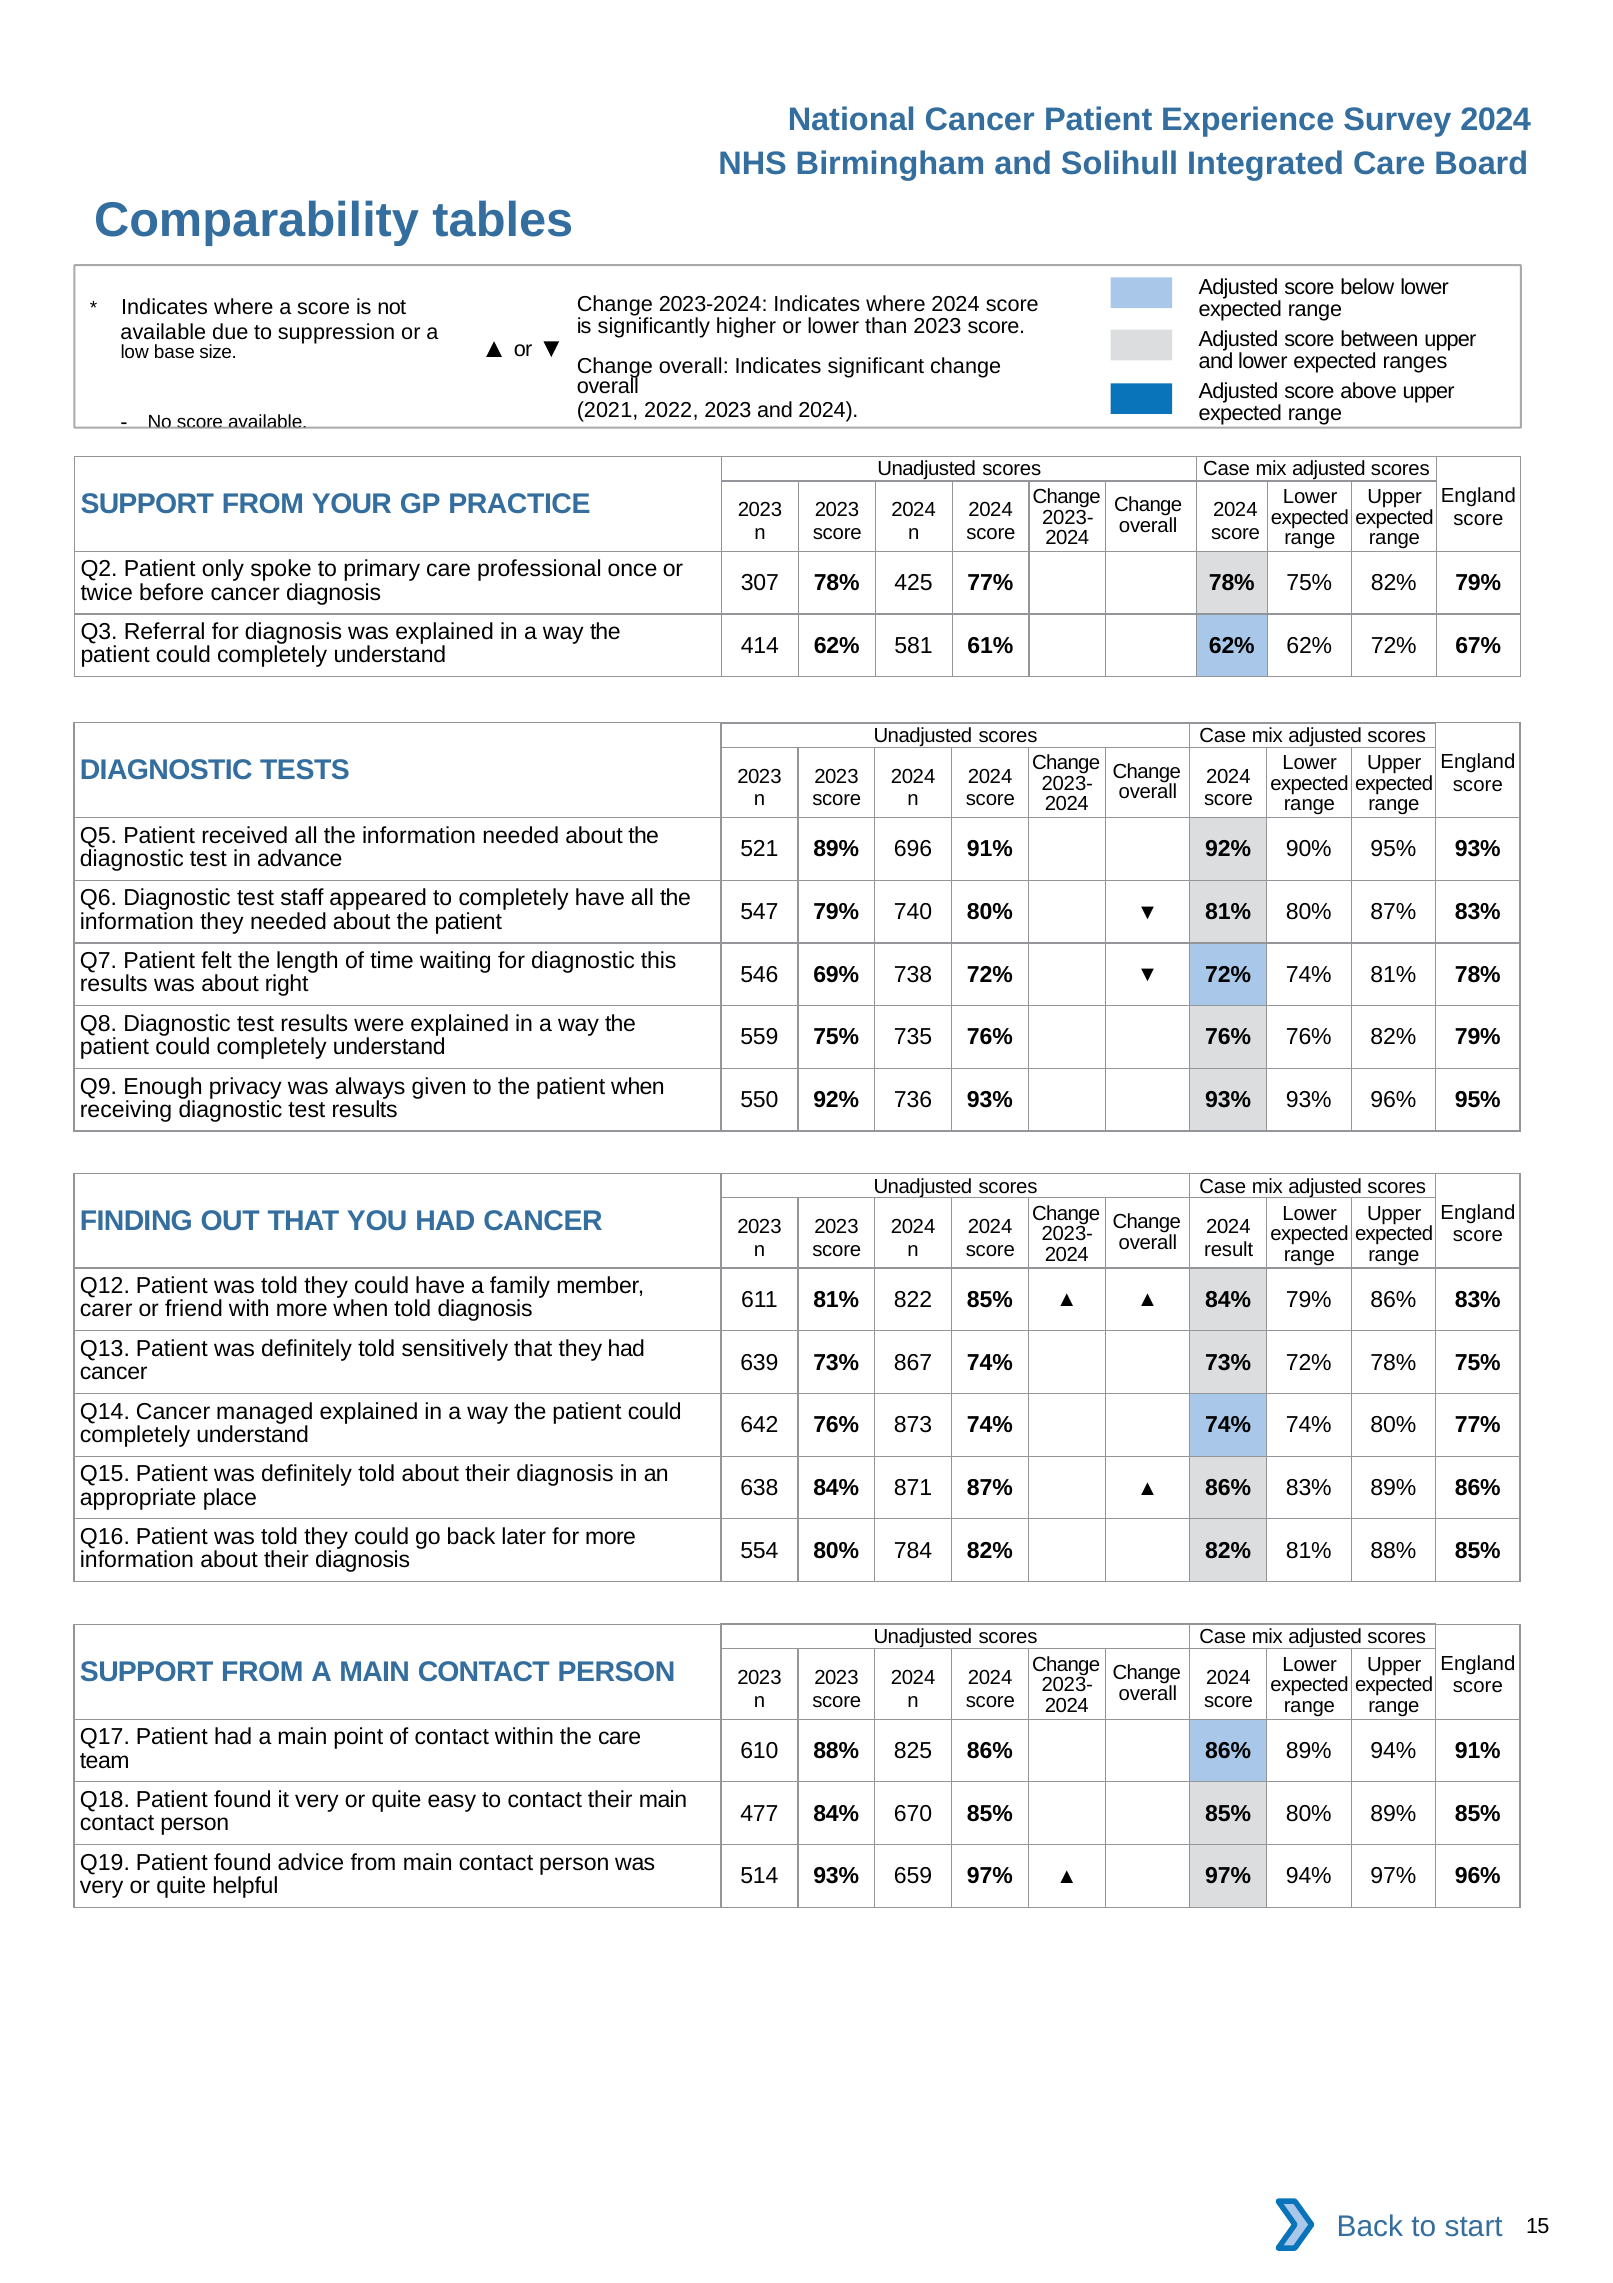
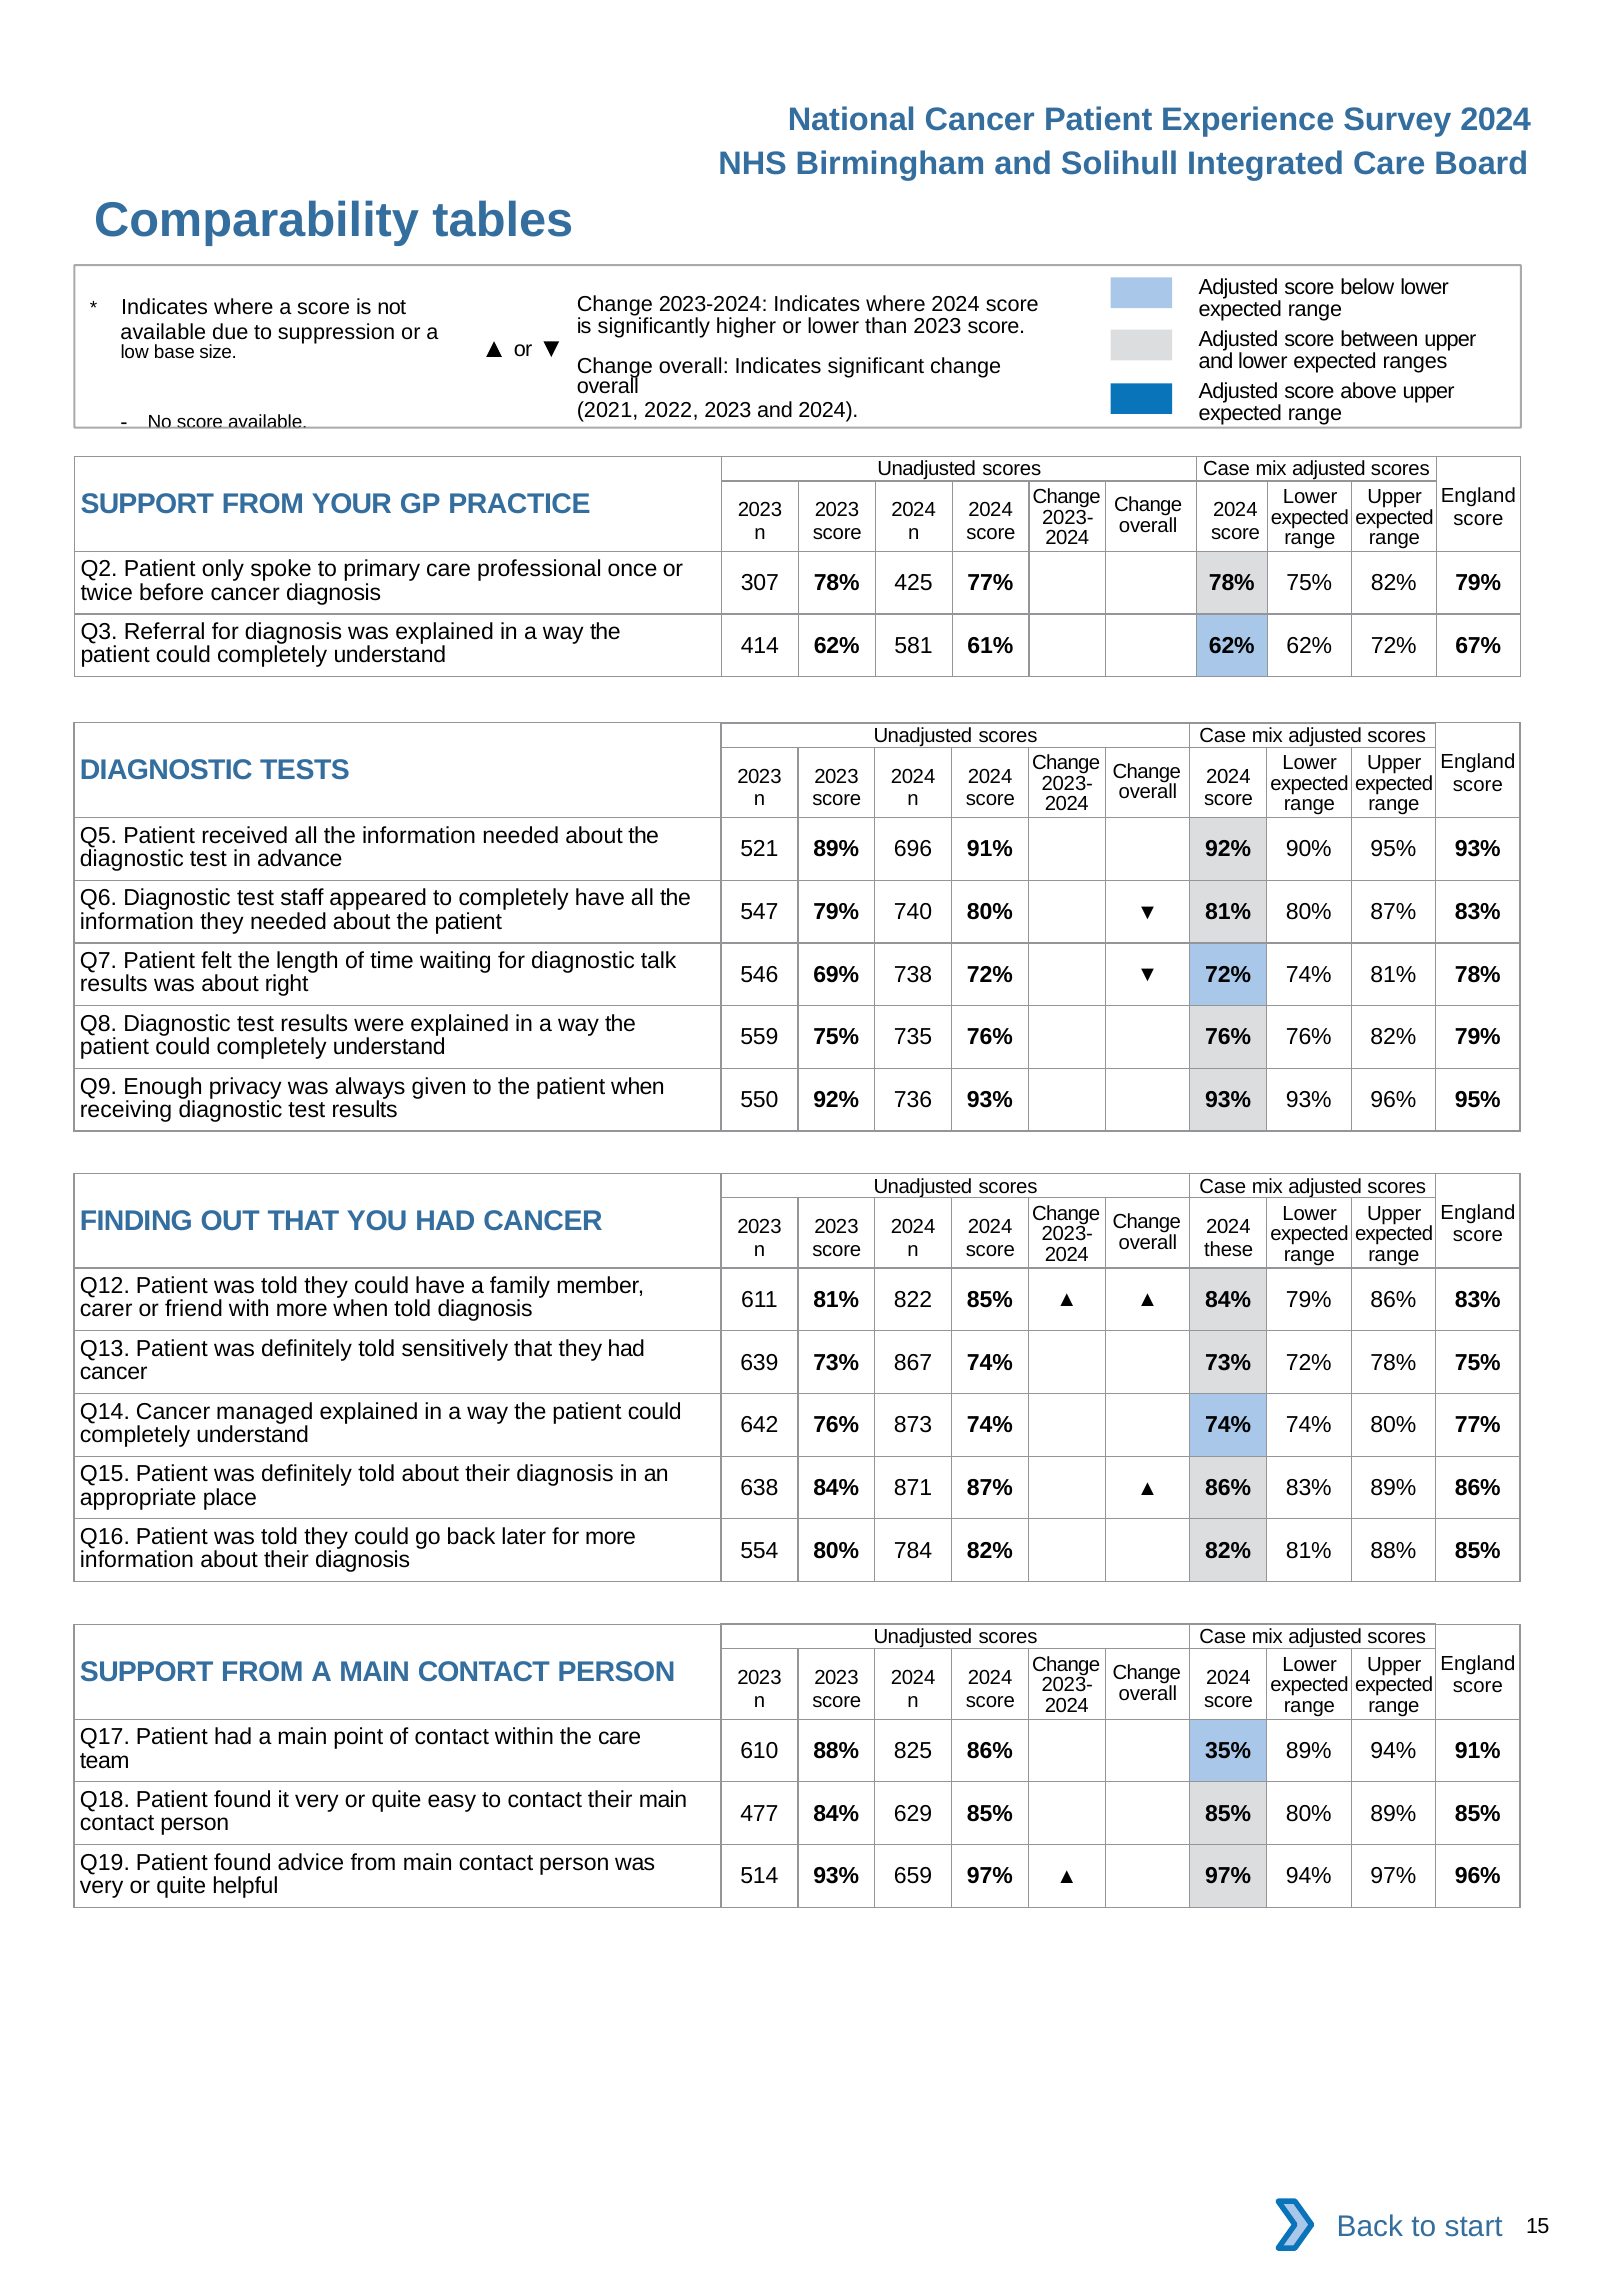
this: this -> talk
result: result -> these
86% 86%: 86% -> 35%
670: 670 -> 629
